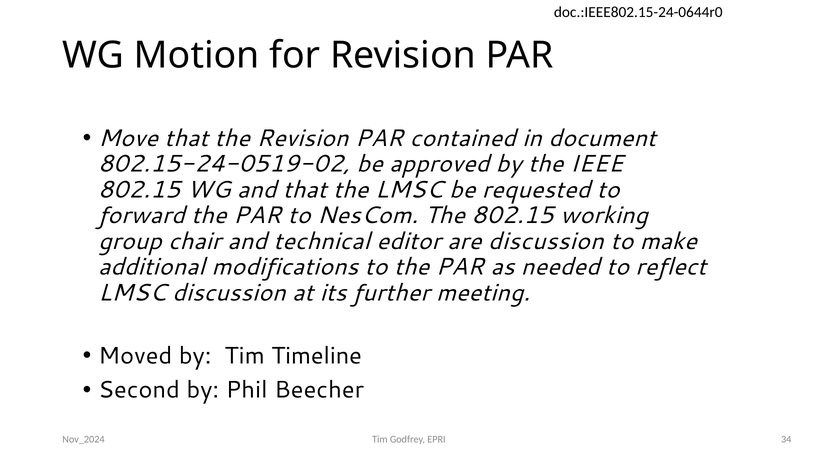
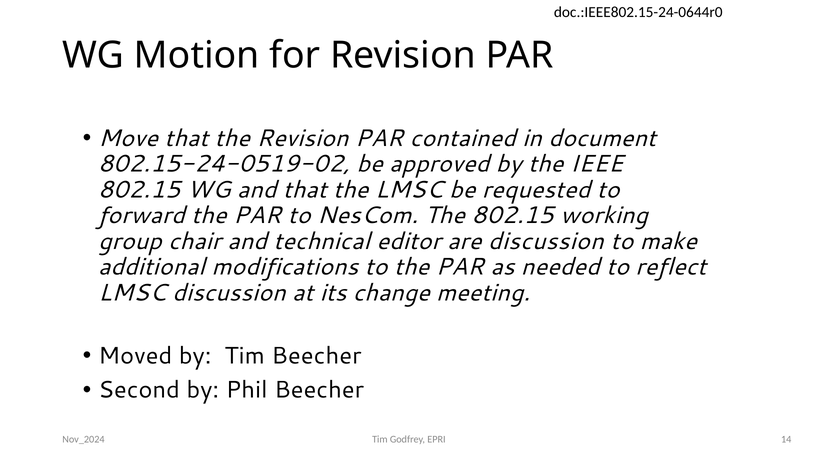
further: further -> change
Tim Timeline: Timeline -> Beecher
34: 34 -> 14
